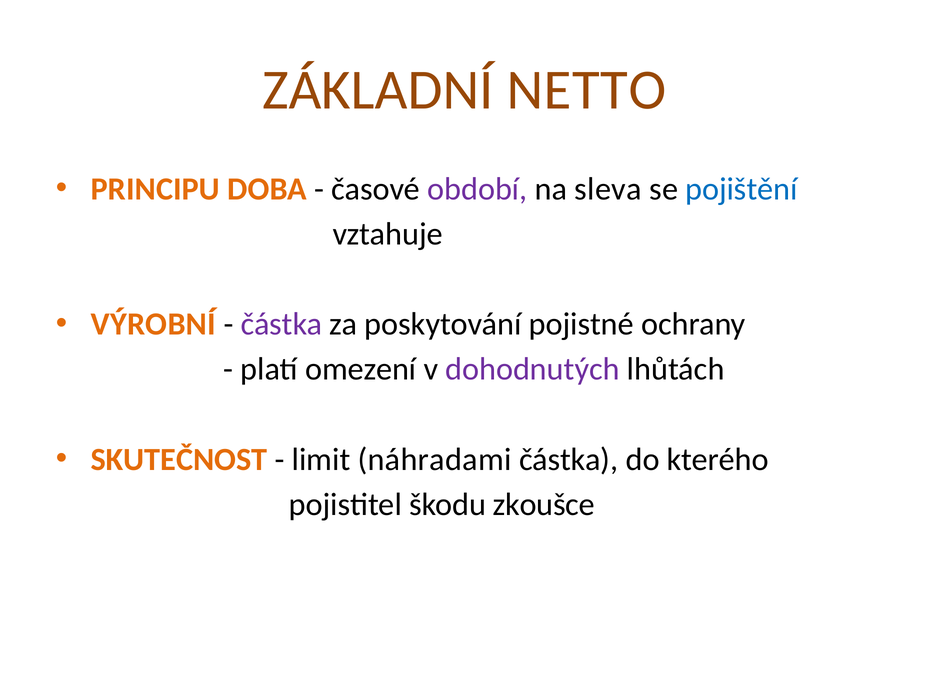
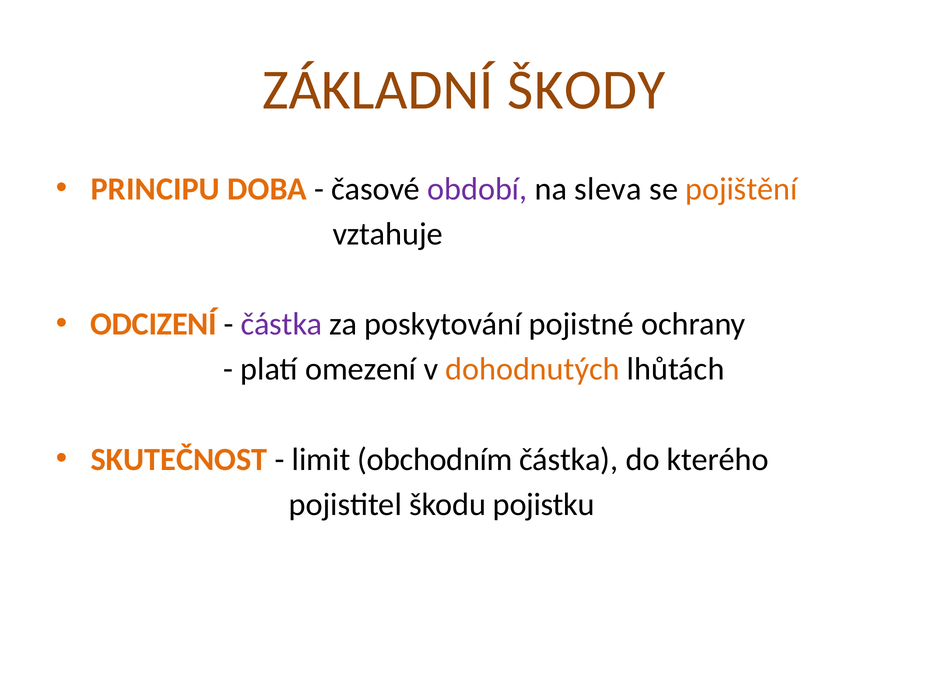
NETTO: NETTO -> ŠKODY
pojištění colour: blue -> orange
VÝROBNÍ: VÝROBNÍ -> ODCIZENÍ
dohodnutých colour: purple -> orange
náhradami: náhradami -> obchodním
zkoušce: zkoušce -> pojistku
